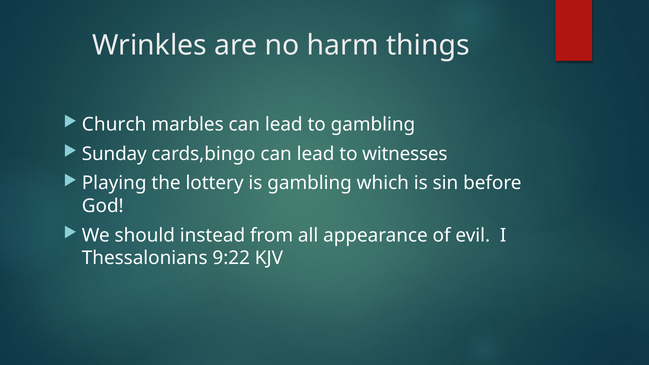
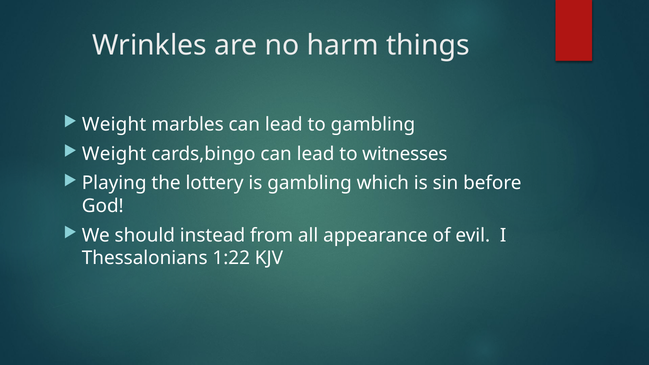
Church at (114, 124): Church -> Weight
Sunday at (114, 154): Sunday -> Weight
9:22: 9:22 -> 1:22
